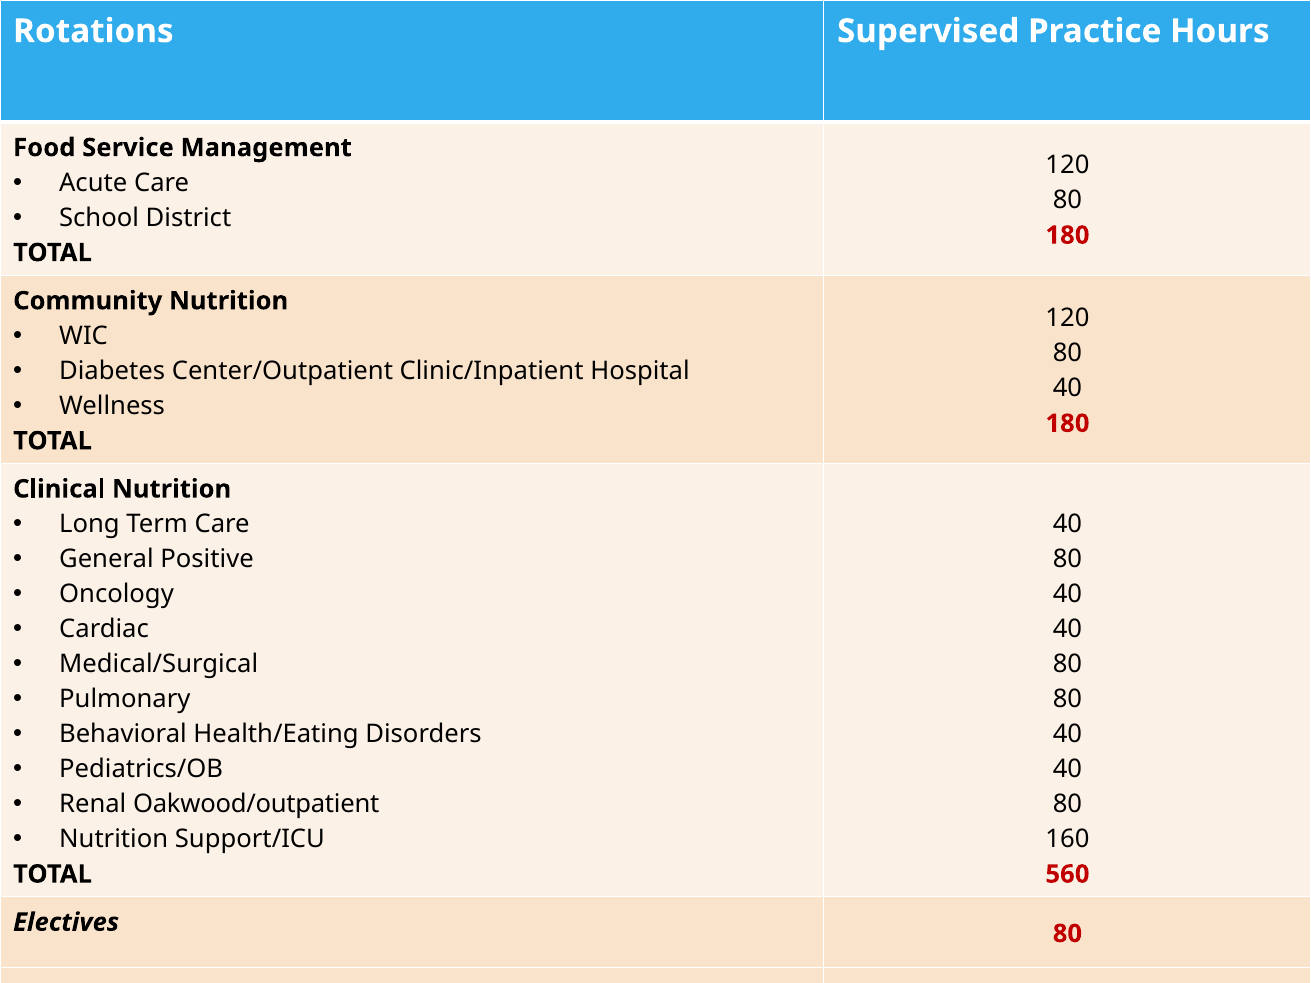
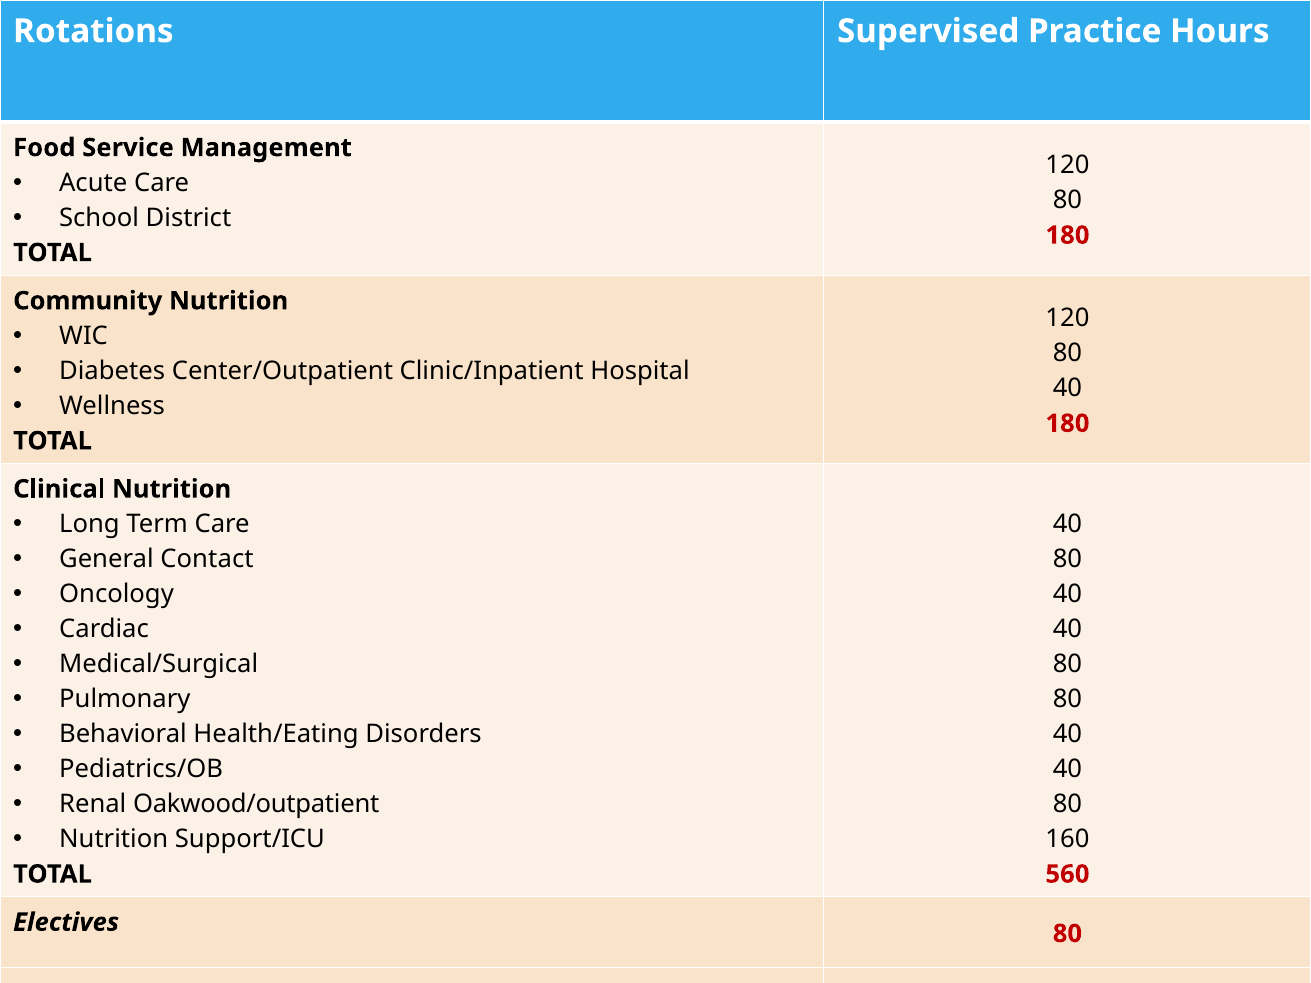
Positive: Positive -> Contact
